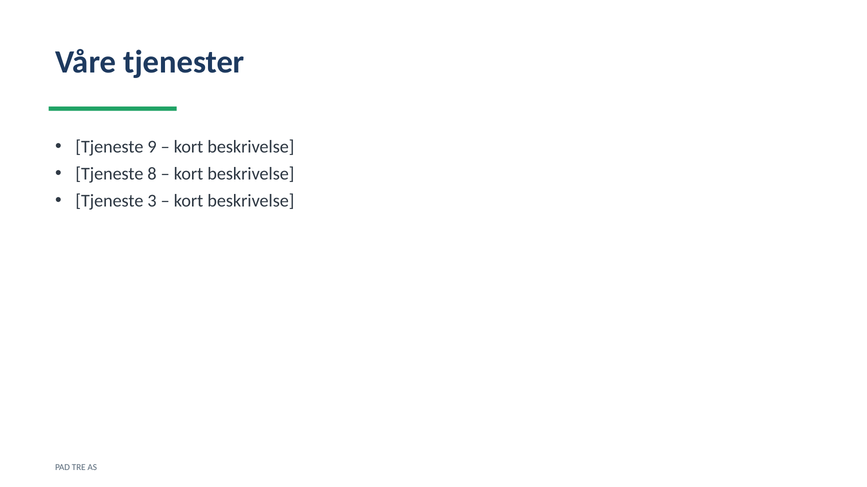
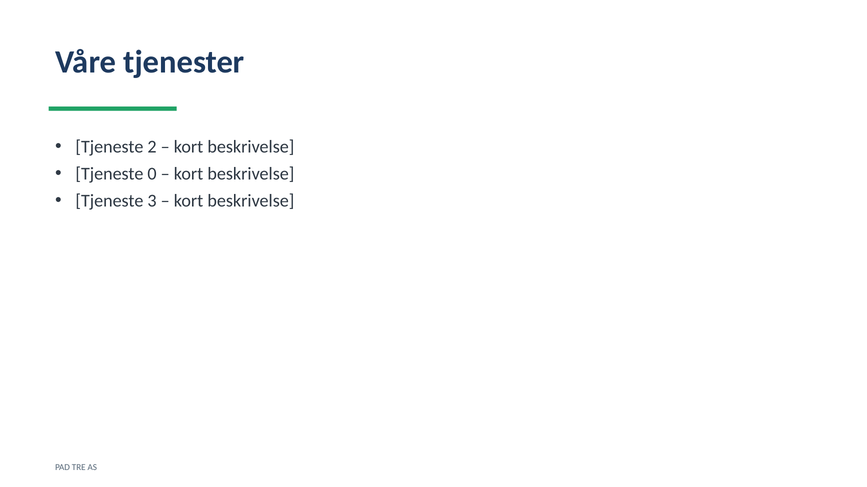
9: 9 -> 2
8: 8 -> 0
